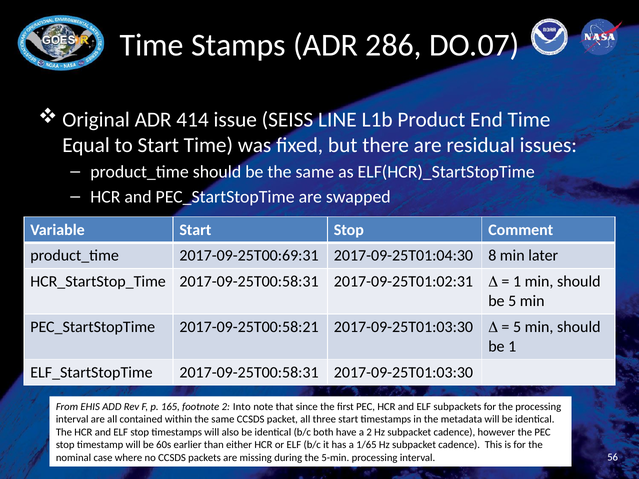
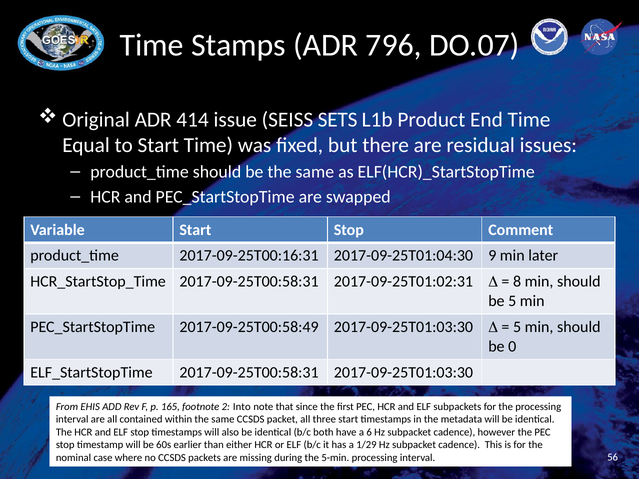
286: 286 -> 796
LINE: LINE -> SETS
2017-09-25T00:69:31: 2017-09-25T00:69:31 -> 2017-09-25T00:16:31
8: 8 -> 9
1 at (517, 282): 1 -> 8
2017-09-25T00:58:21: 2017-09-25T00:58:21 -> 2017-09-25T00:58:49
be 1: 1 -> 0
a 2: 2 -> 6
1/65: 1/65 -> 1/29
